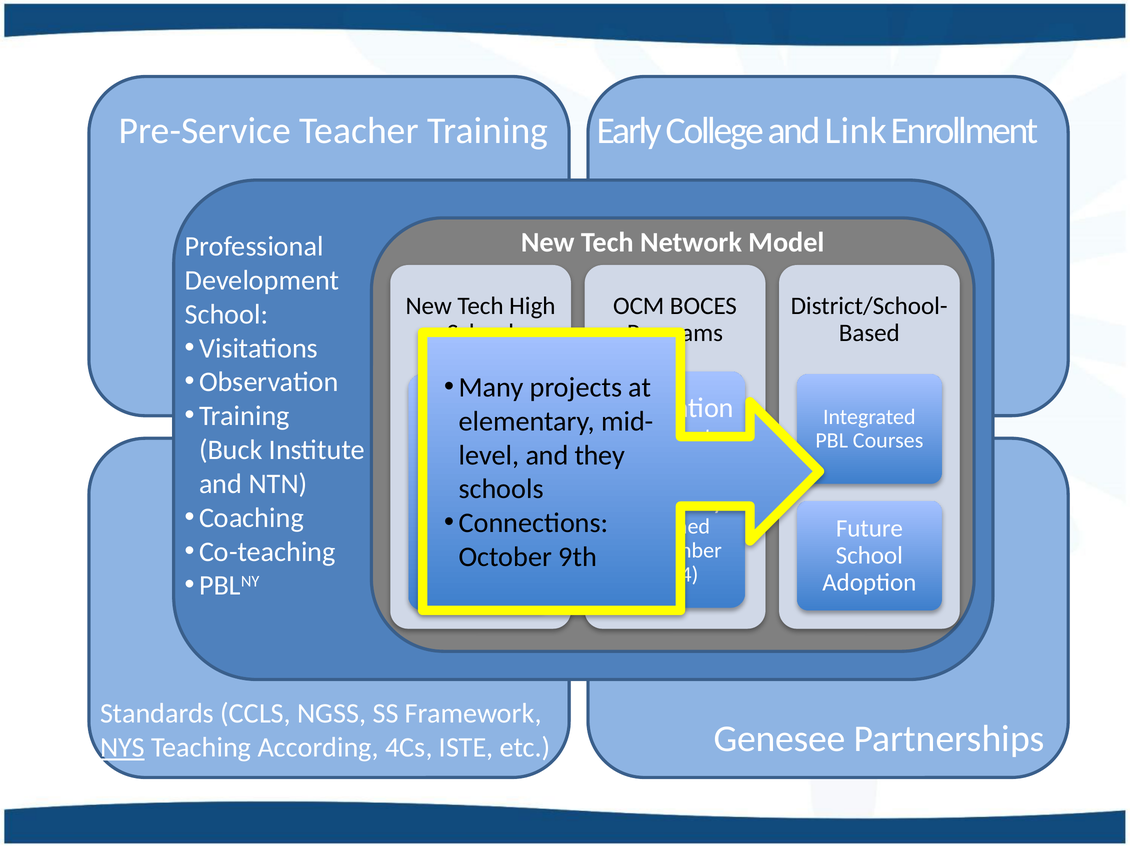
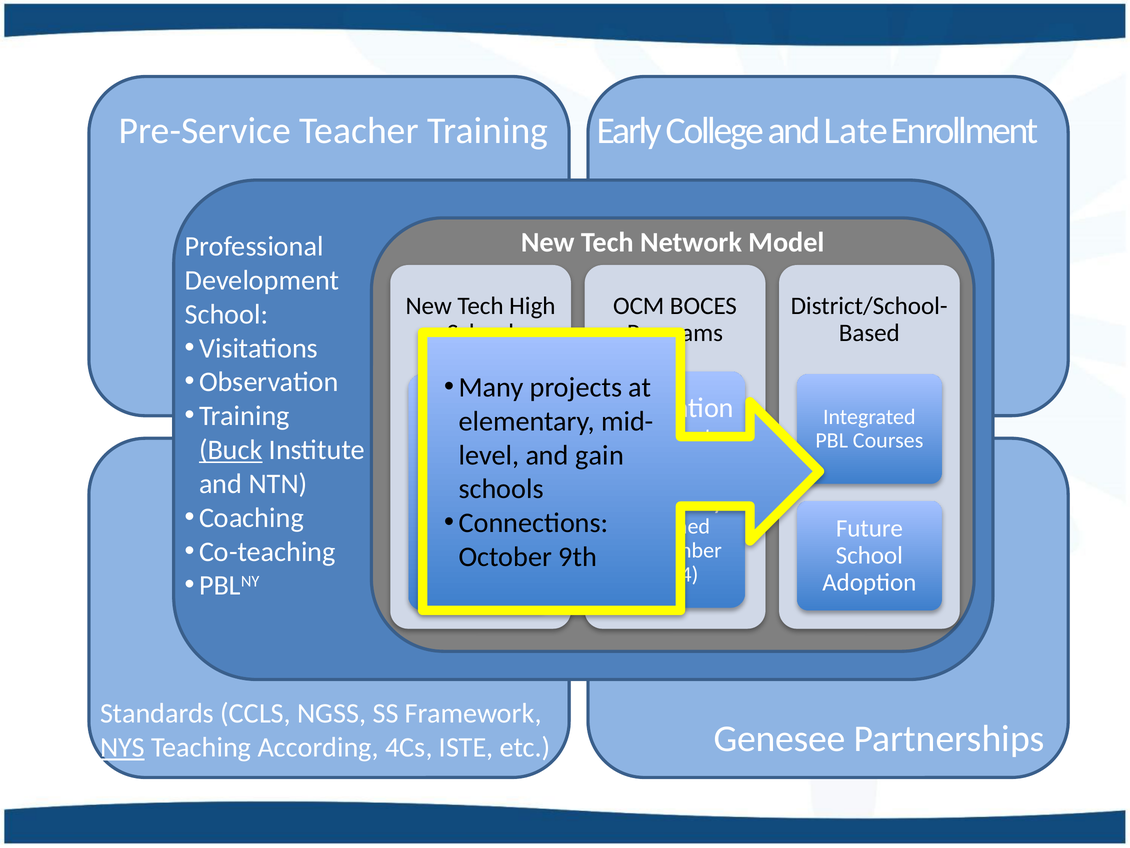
Link: Link -> Late
Buck underline: none -> present
they: they -> gain
